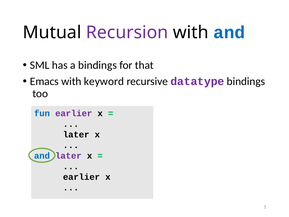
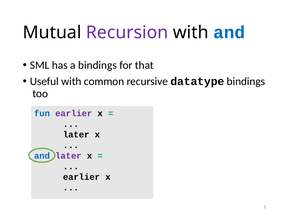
Emacs: Emacs -> Useful
keyword: keyword -> common
datatype colour: purple -> black
